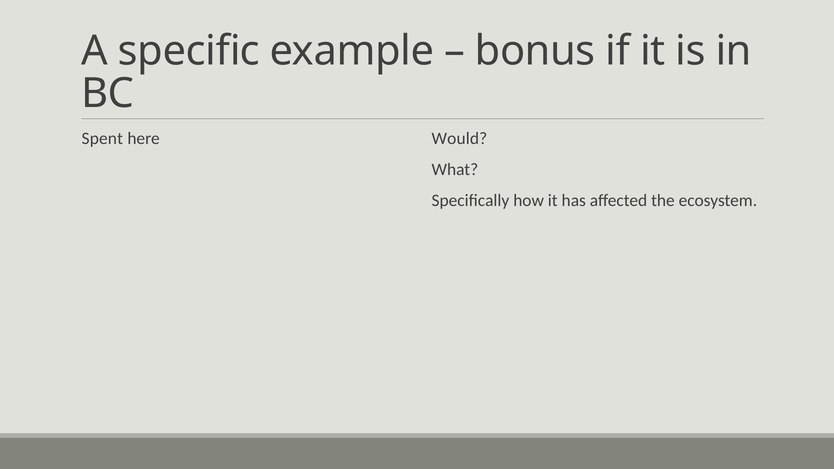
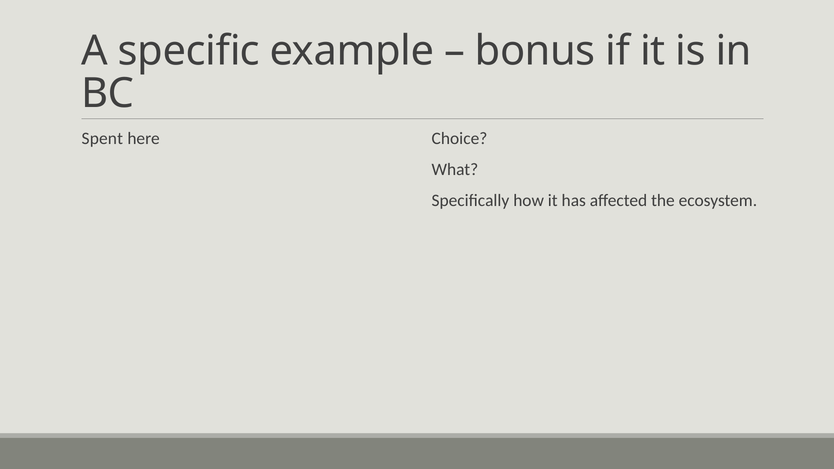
Would: Would -> Choice
